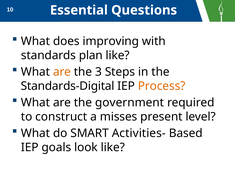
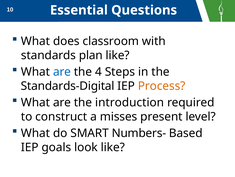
improving: improving -> classroom
are at (62, 72) colour: orange -> blue
3: 3 -> 4
government: government -> introduction
Activities-: Activities- -> Numbers-
